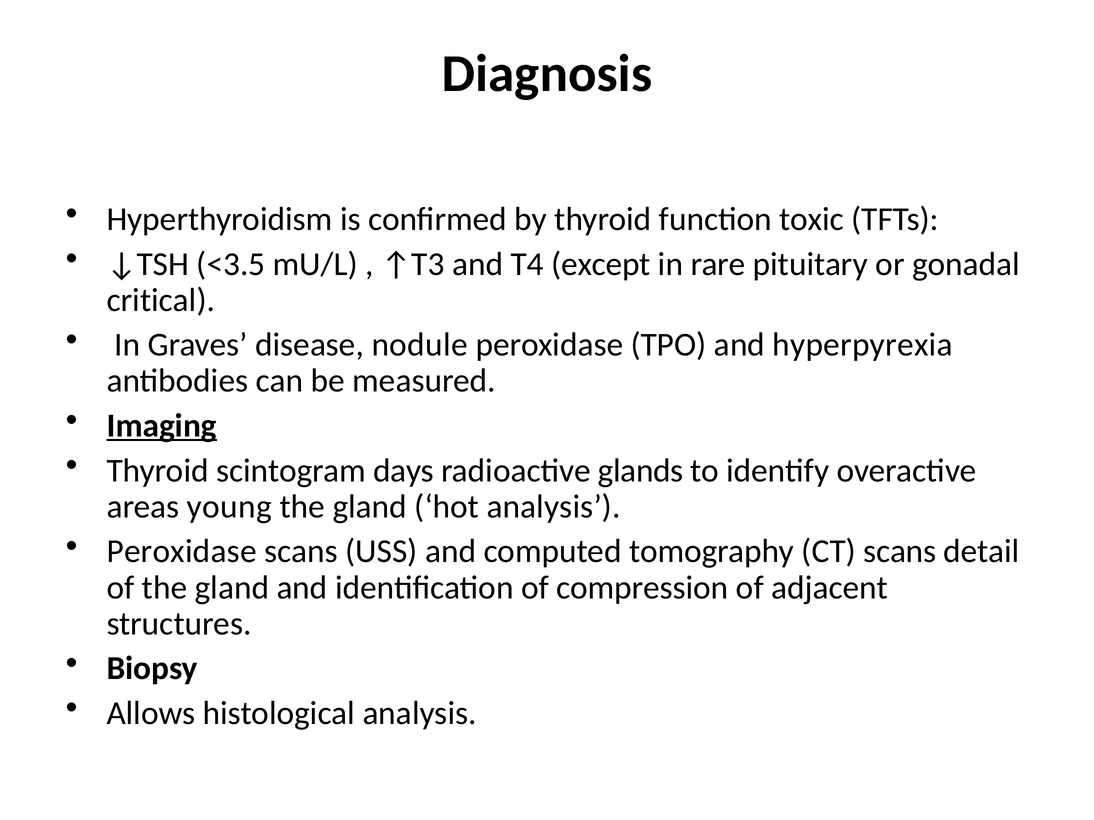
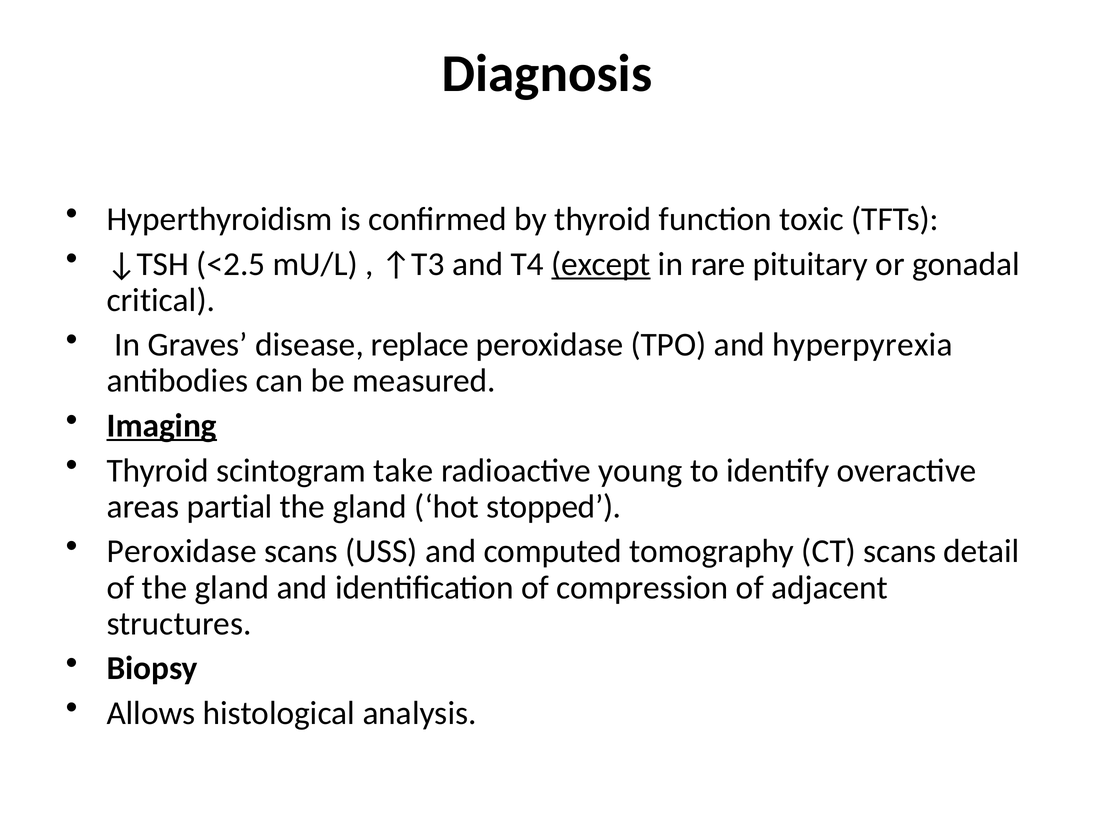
<3.5: <3.5 -> <2.5
except underline: none -> present
nodule: nodule -> replace
days: days -> take
glands: glands -> young
young: young -> partial
hot analysis: analysis -> stopped
